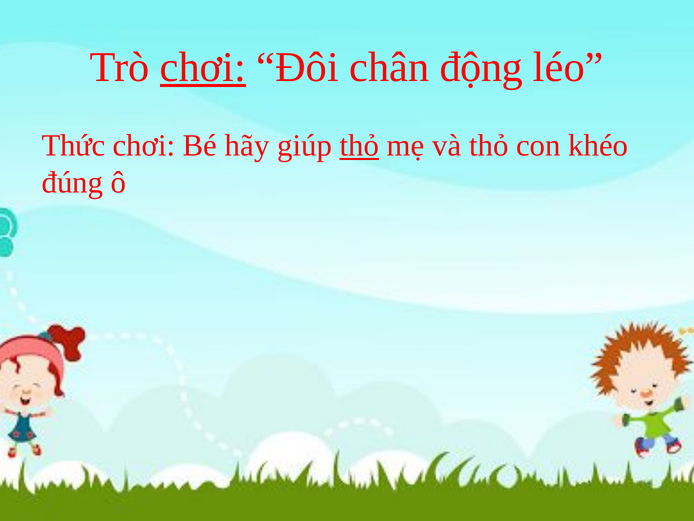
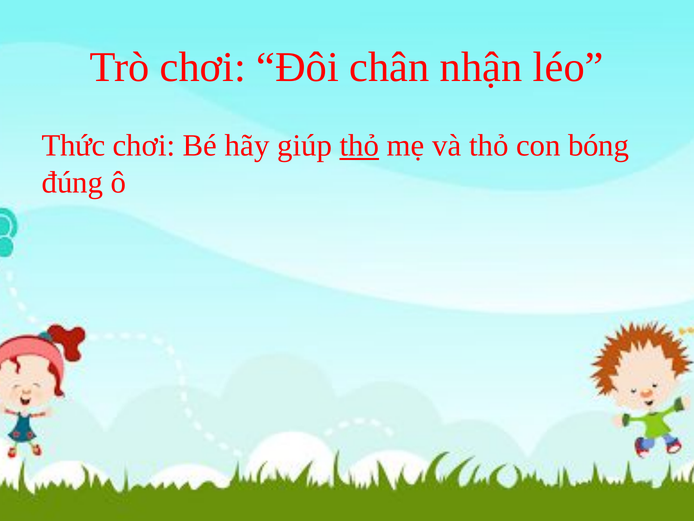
chơi at (203, 67) underline: present -> none
động: động -> nhận
khéo: khéo -> bóng
